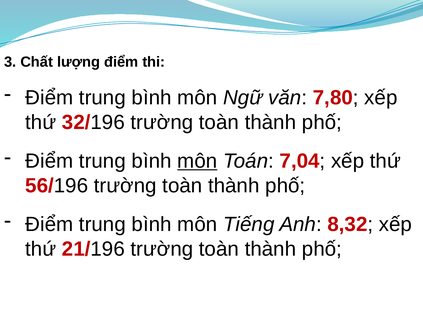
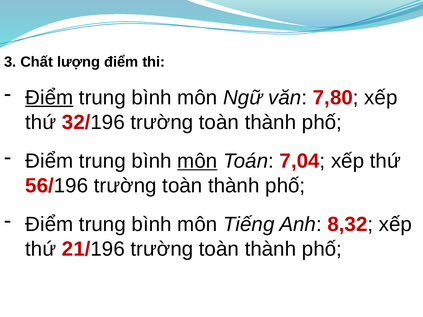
Điểm at (49, 98) underline: none -> present
